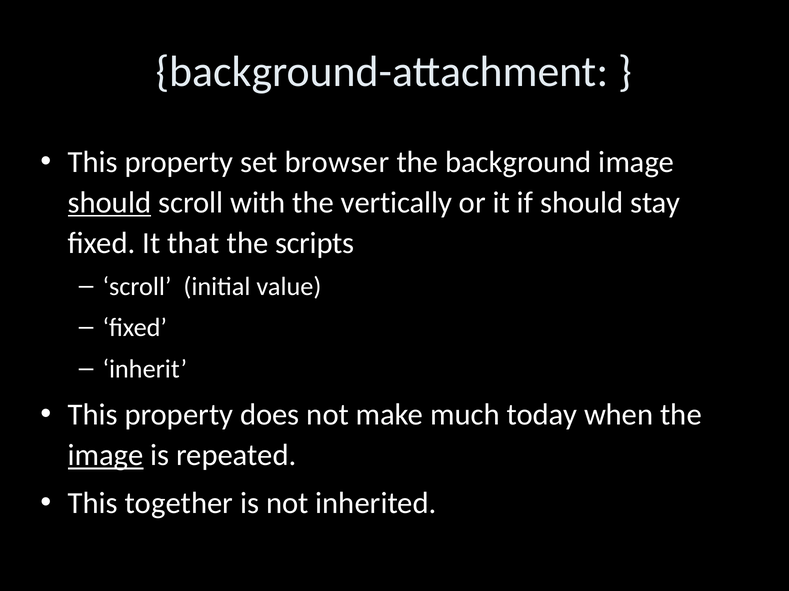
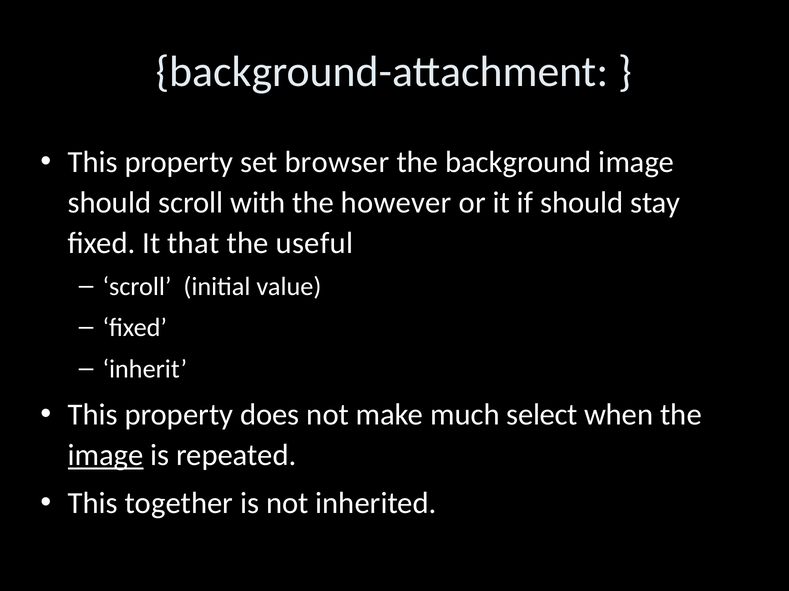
should at (109, 203) underline: present -> none
vertically: vertically -> however
scripts: scripts -> useful
today: today -> select
